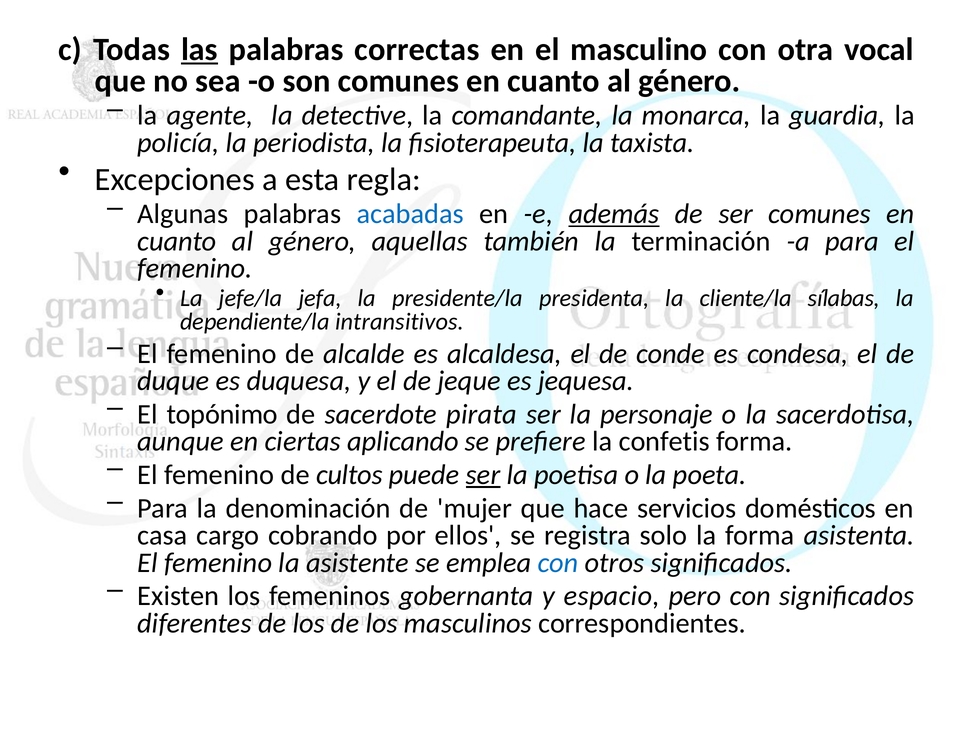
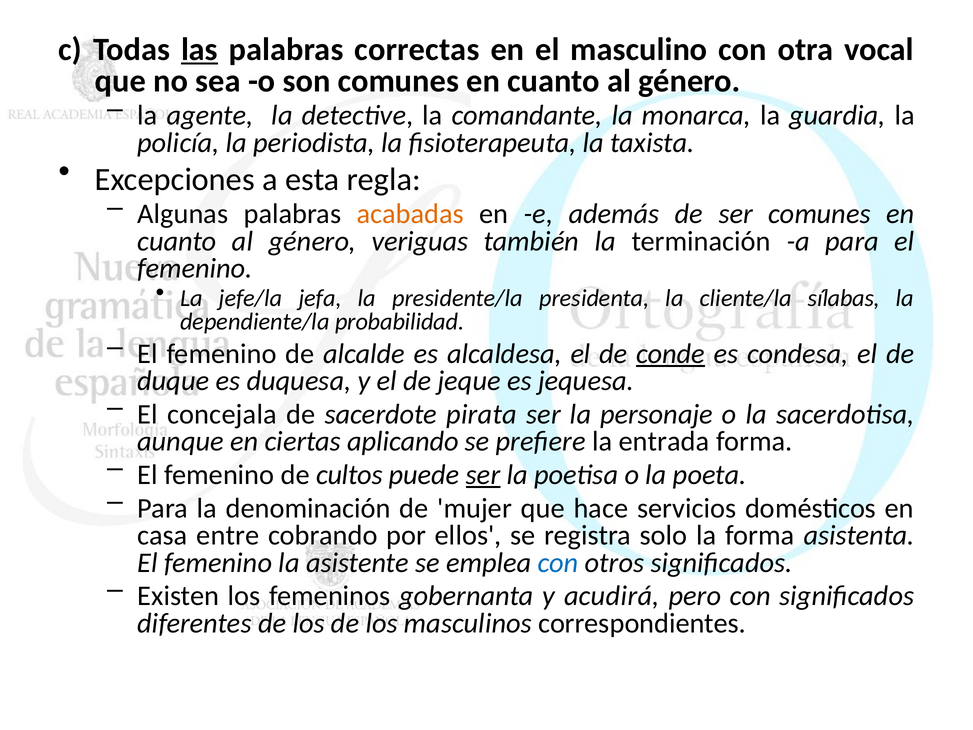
acabadas colour: blue -> orange
además underline: present -> none
aquellas: aquellas -> veriguas
intransitivos: intransitivos -> probabilidad
conde underline: none -> present
topónimo: topónimo -> concejala
confetis: confetis -> entrada
cargo: cargo -> entre
espacio: espacio -> acudirá
